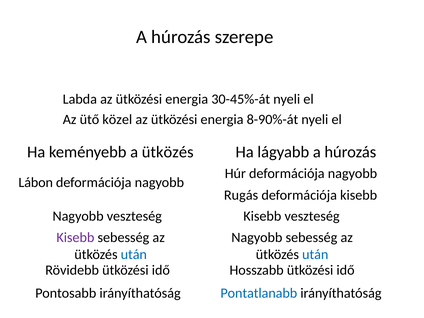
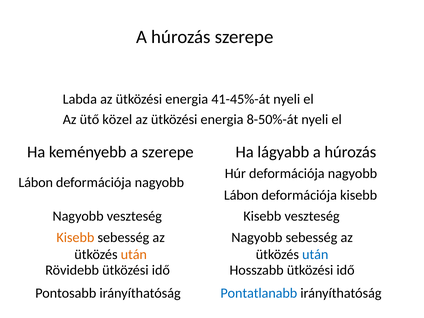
30-45%-át: 30-45%-át -> 41-45%-át
8-90%-át: 8-90%-át -> 8-50%-át
a ütközés: ütközés -> szerepe
Rugás at (241, 195): Rugás -> Lábon
Kisebb at (75, 238) colour: purple -> orange
után at (134, 254) colour: blue -> orange
